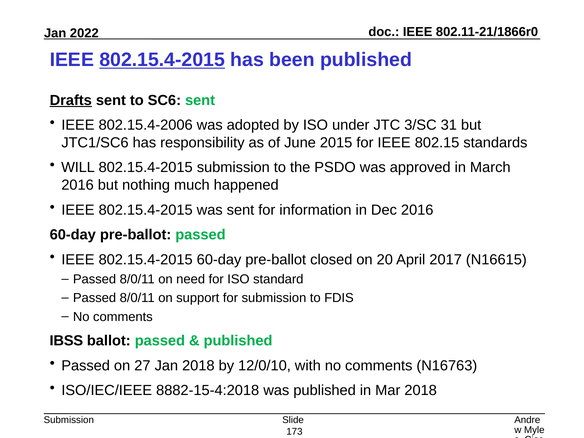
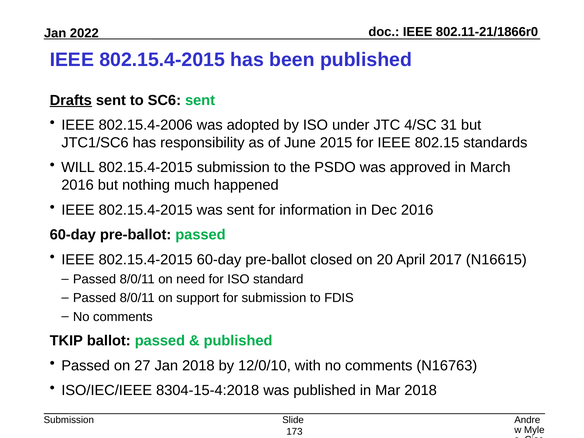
802.15.4-2015 at (162, 60) underline: present -> none
3/SC: 3/SC -> 4/SC
IBSS: IBSS -> TKIP
8882-15-4:2018: 8882-15-4:2018 -> 8304-15-4:2018
